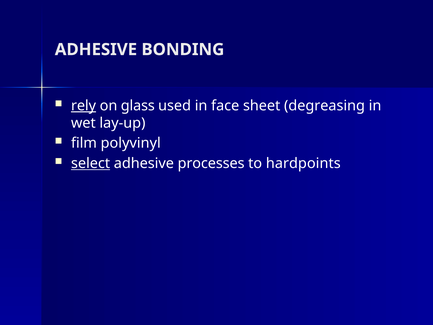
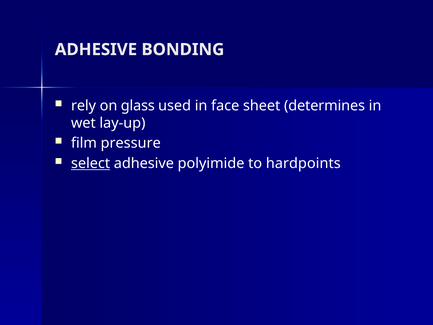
rely underline: present -> none
degreasing: degreasing -> determines
polyvinyl: polyvinyl -> pressure
processes: processes -> polyimide
